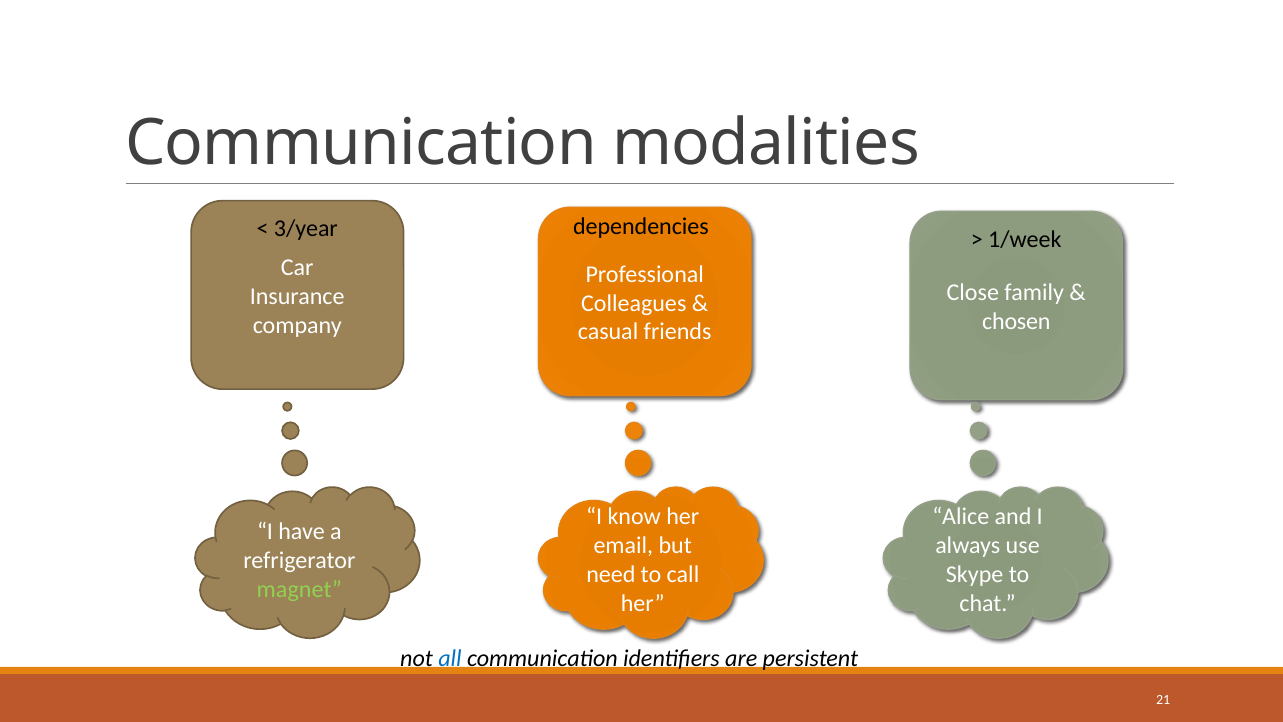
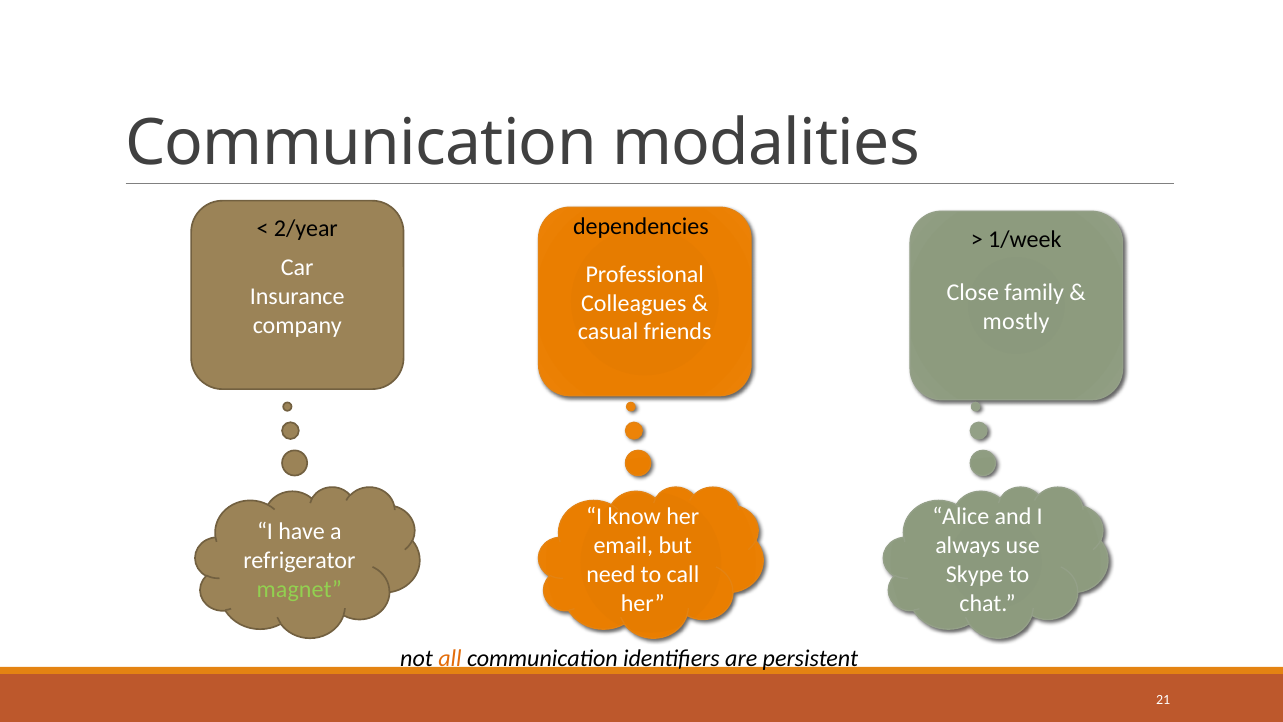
3/year: 3/year -> 2/year
chosen: chosen -> mostly
all colour: blue -> orange
